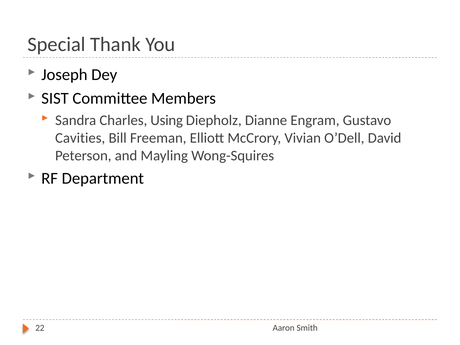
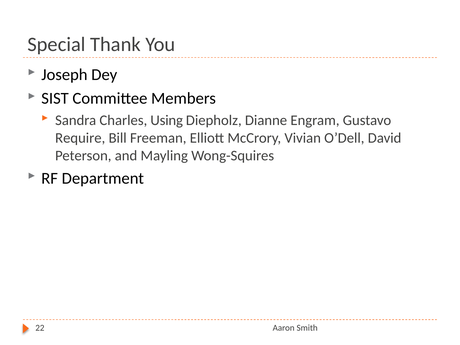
Cavities: Cavities -> Require
